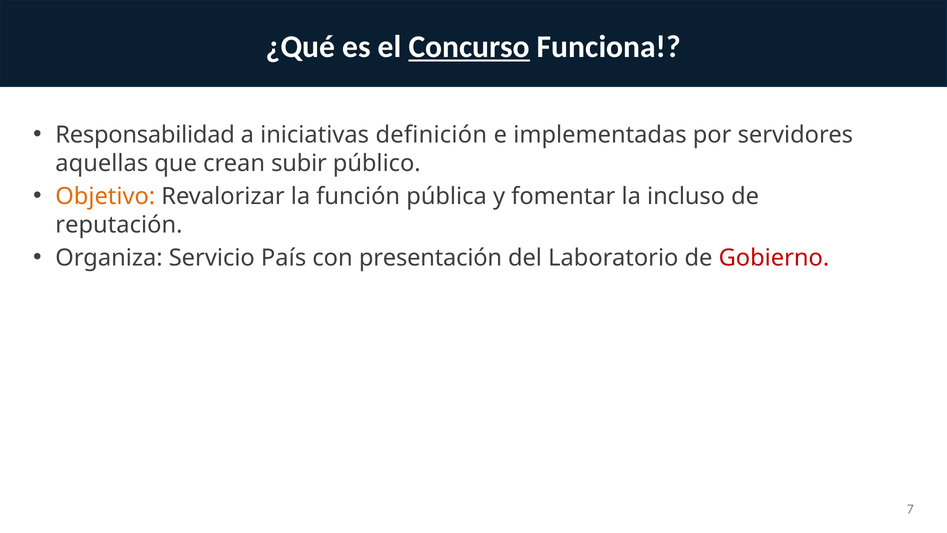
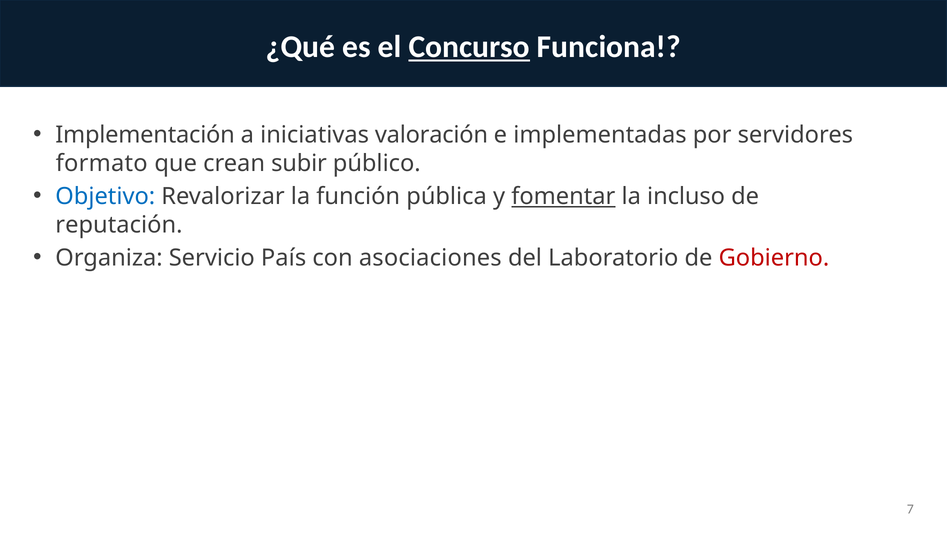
Responsabilidad: Responsabilidad -> Implementación
definición: definición -> valoración
aquellas: aquellas -> formato
Objetivo colour: orange -> blue
fomentar underline: none -> present
presentación: presentación -> asociaciones
